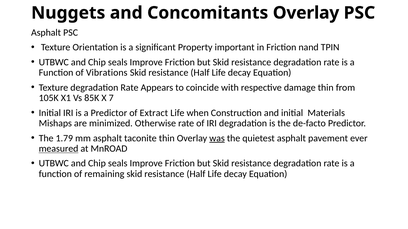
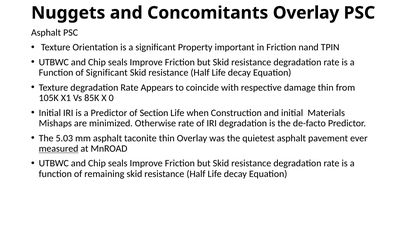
of Vibrations: Vibrations -> Significant
7: 7 -> 0
Extract: Extract -> Section
1.79: 1.79 -> 5.03
was underline: present -> none
